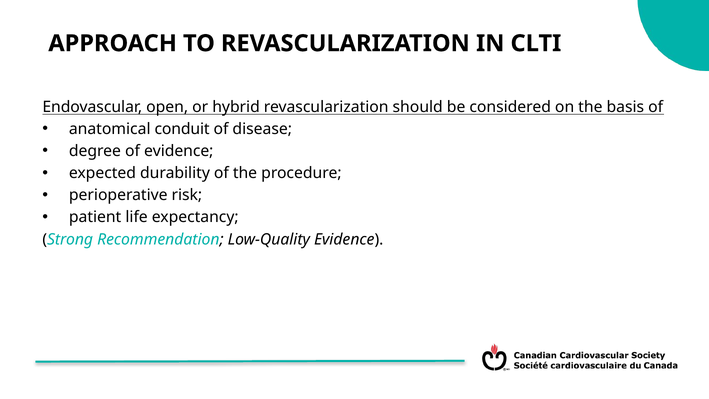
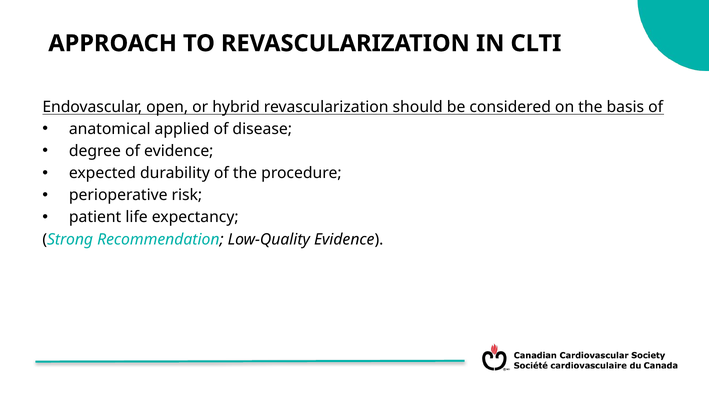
conduit: conduit -> applied
